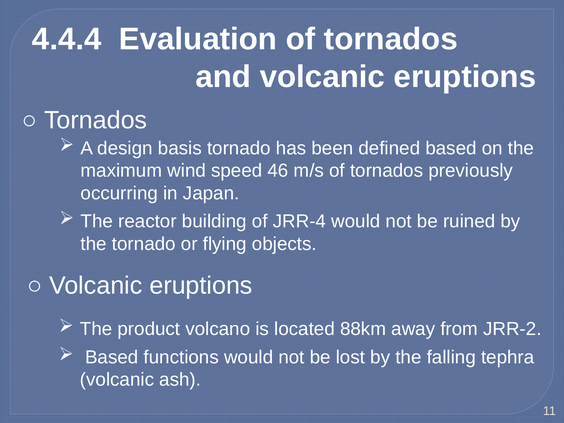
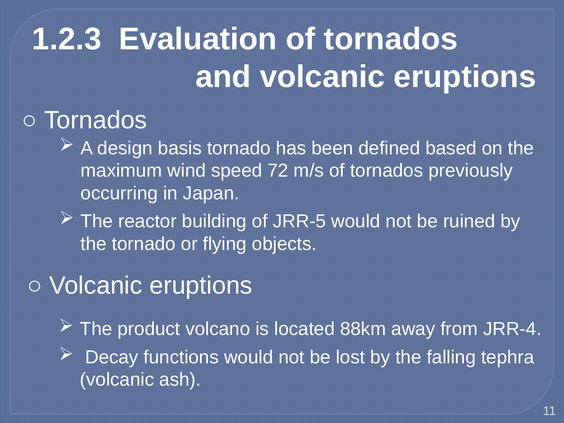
4.4.4: 4.4.4 -> 1.2.3
46: 46 -> 72
JRR-4: JRR-4 -> JRR-5
JRR-2: JRR-2 -> JRR-4
Based at (112, 357): Based -> Decay
